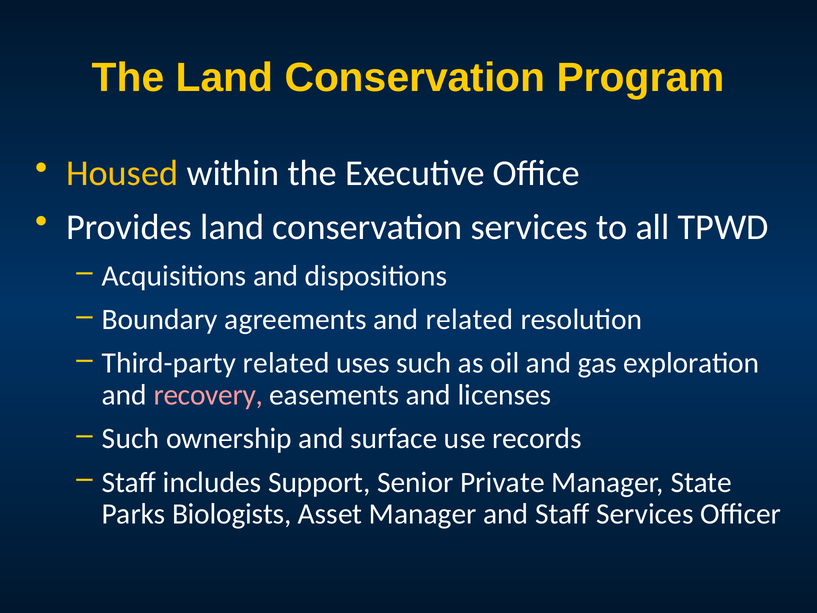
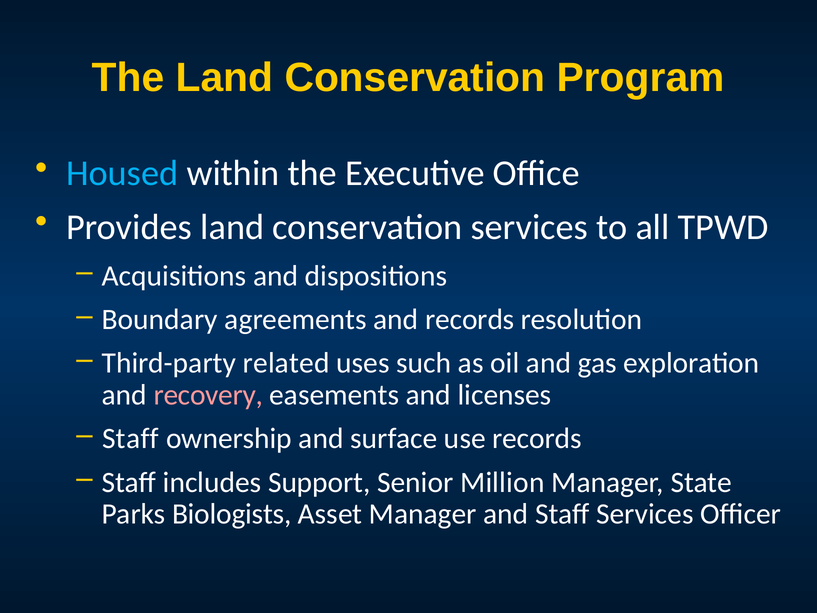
Housed colour: yellow -> light blue
and related: related -> records
Such at (131, 439): Such -> Staff
Private: Private -> Million
